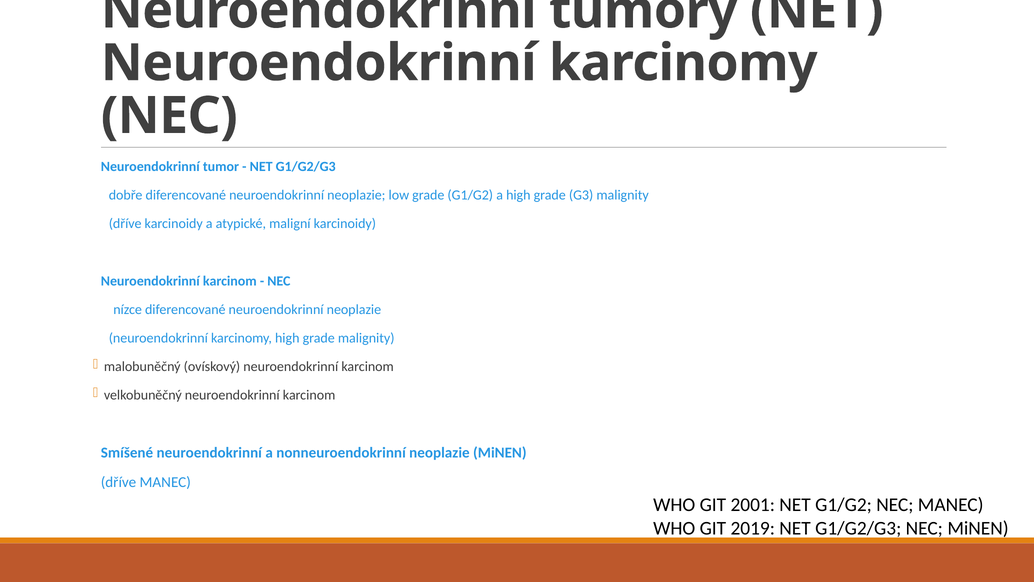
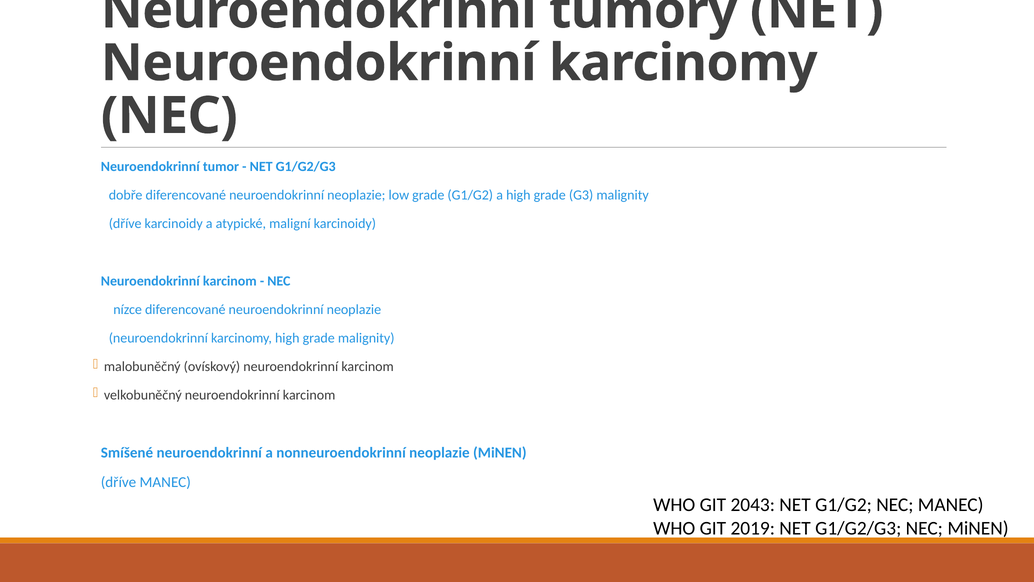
2001: 2001 -> 2043
